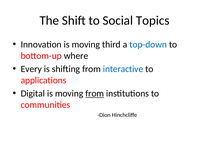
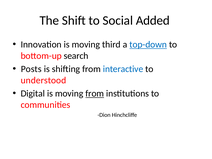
Topics: Topics -> Added
top-down underline: none -> present
where: where -> search
Every: Every -> Posts
applications: applications -> understood
